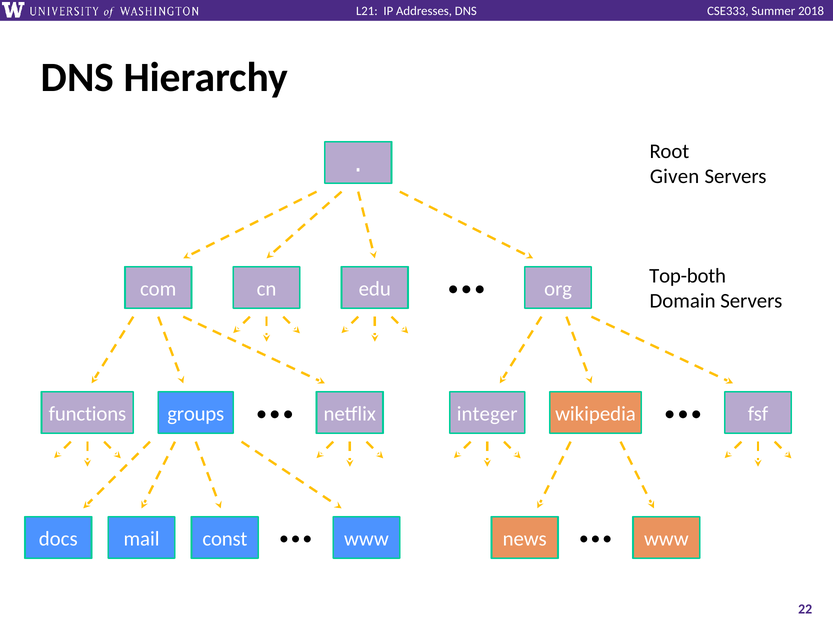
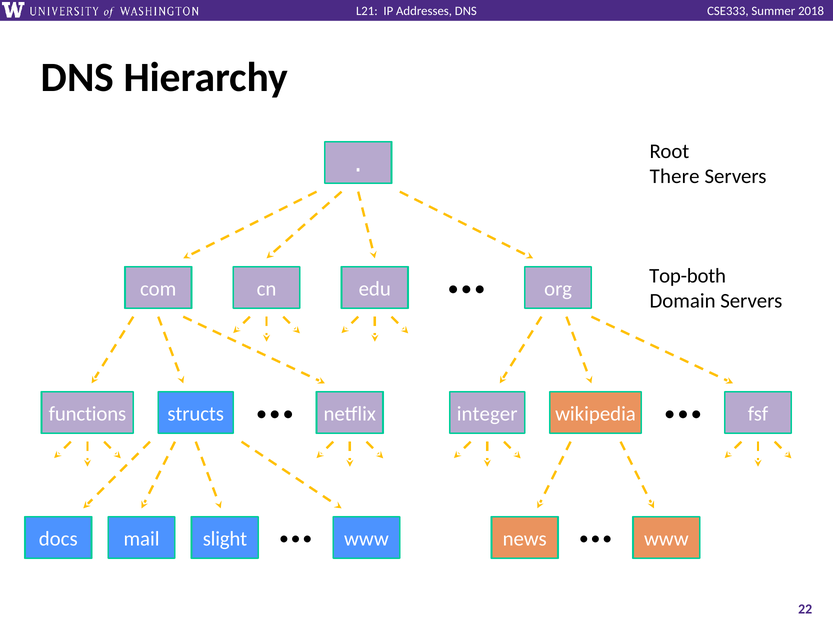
Given: Given -> There
groups: groups -> structs
const: const -> slight
